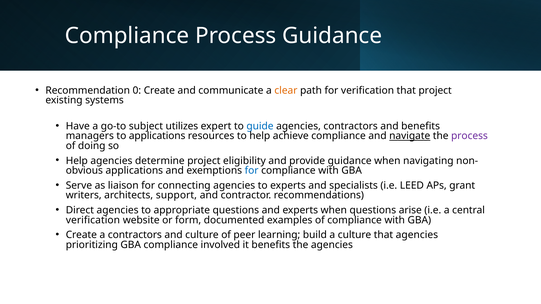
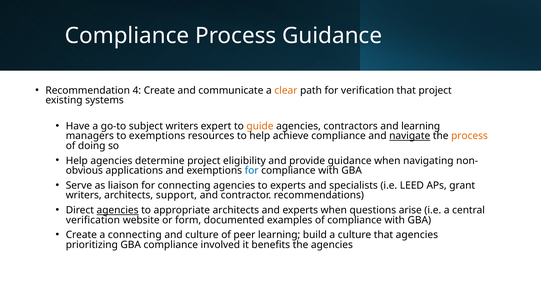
0: 0 -> 4
subject utilizes: utilizes -> writers
guide colour: blue -> orange
and benefits: benefits -> learning
to applications: applications -> exemptions
process at (469, 136) colour: purple -> orange
agencies at (118, 210) underline: none -> present
appropriate questions: questions -> architects
a contractors: contractors -> connecting
